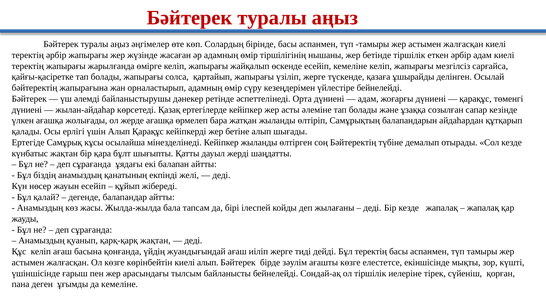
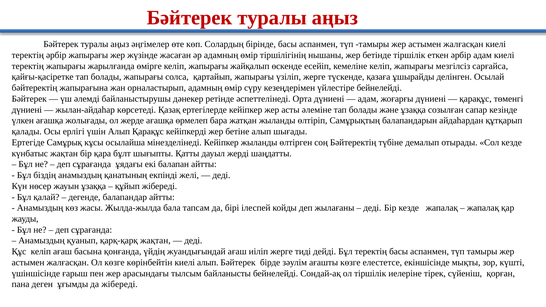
жауын есейіп: есейіп -> ұзаққа
да кемеліне: кемеліне -> жібереді
